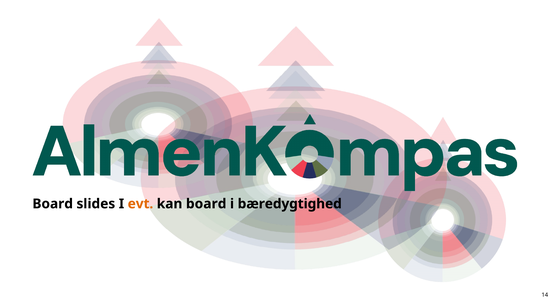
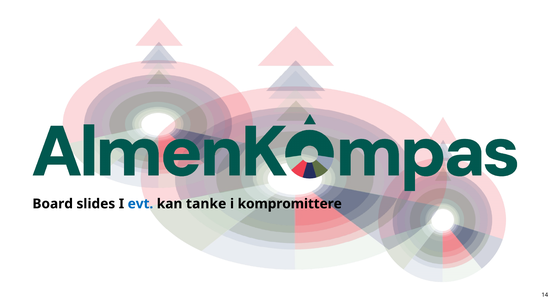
evt colour: orange -> blue
kan board: board -> tanke
bæredygtighed: bæredygtighed -> kompromittere
